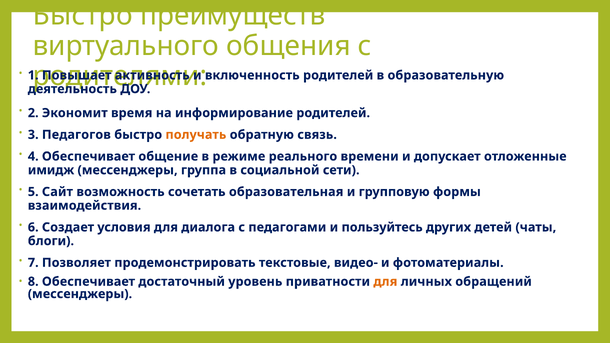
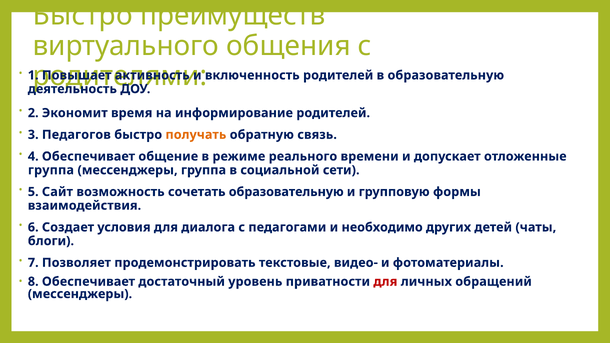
имидж at (51, 170): имидж -> группа
сочетать образовательная: образовательная -> образовательную
пользуйтесь: пользуйтесь -> необходимо
для at (385, 282) colour: orange -> red
